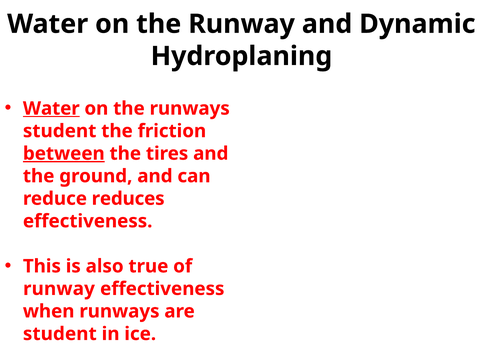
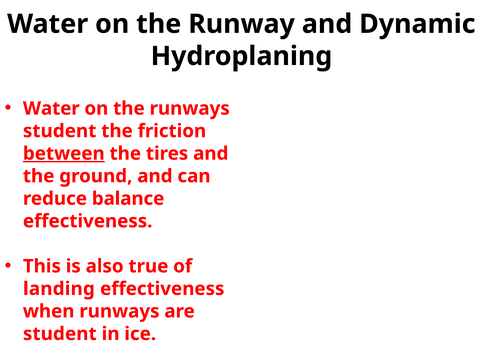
Water at (51, 109) underline: present -> none
reduces: reduces -> balance
runway at (59, 289): runway -> landing
